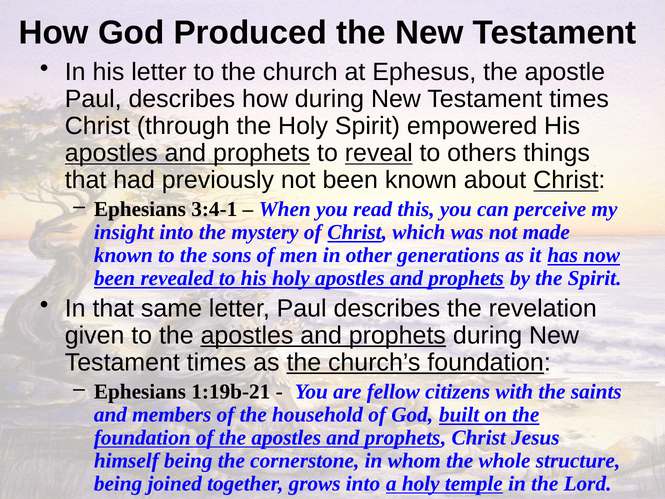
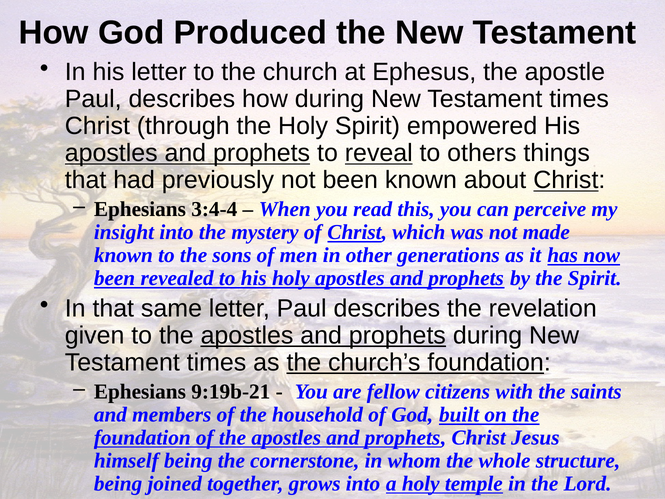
3:4-1: 3:4-1 -> 3:4-4
1:19b-21: 1:19b-21 -> 9:19b-21
